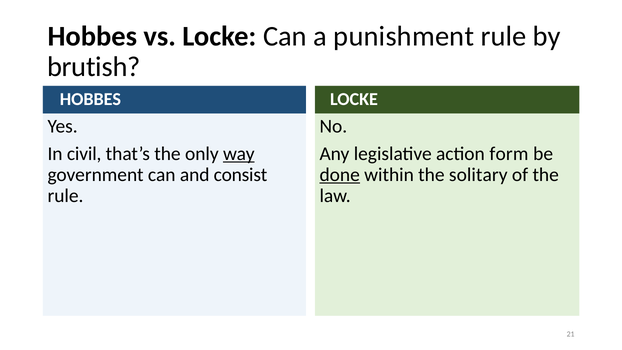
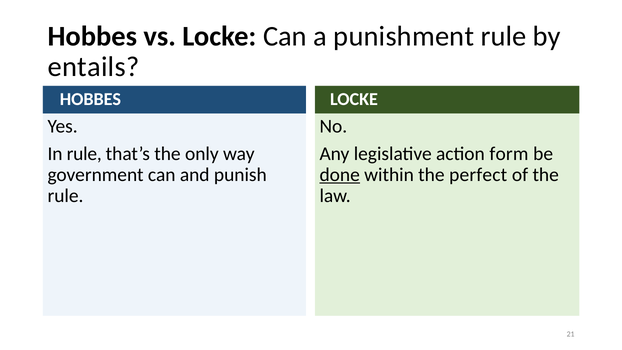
brutish: brutish -> entails
In civil: civil -> rule
way underline: present -> none
consist: consist -> punish
solitary: solitary -> perfect
